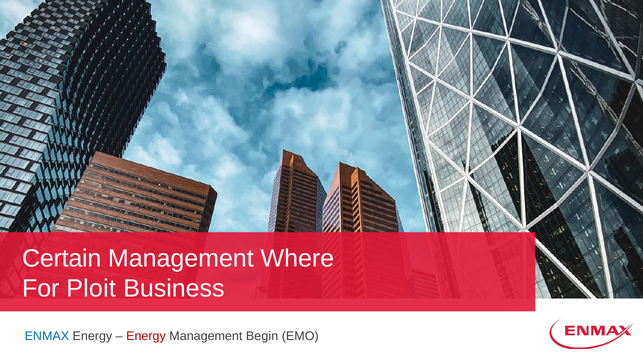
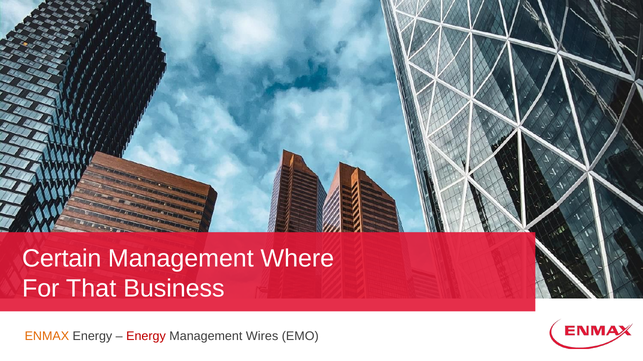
Ploit: Ploit -> That
ENMAX colour: blue -> orange
Begin: Begin -> Wires
